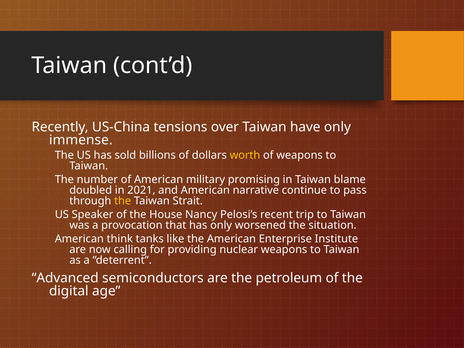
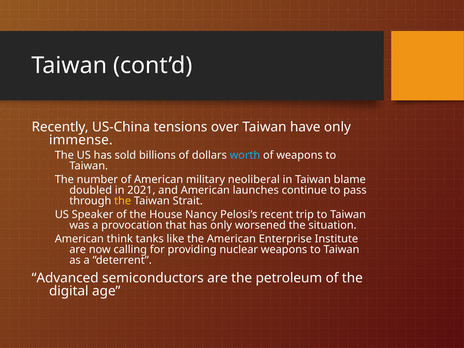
worth colour: yellow -> light blue
promising: promising -> neoliberal
narrative: narrative -> launches
